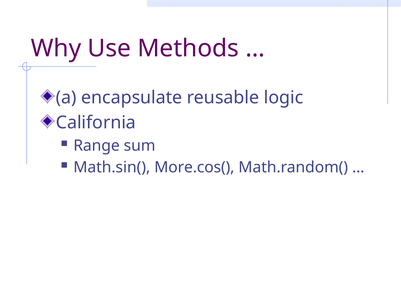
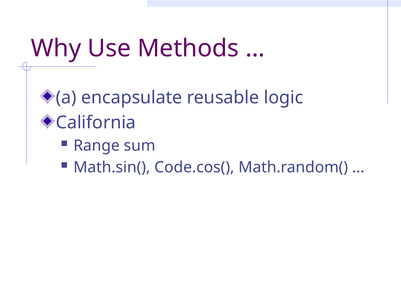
More.cos(: More.cos( -> Code.cos(
